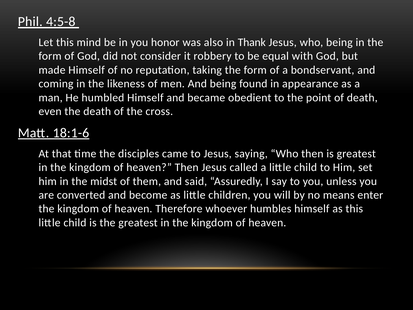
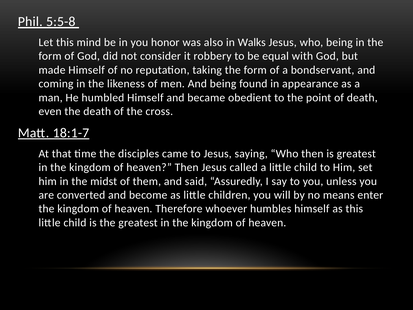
4:5-8: 4:5-8 -> 5:5-8
Thank: Thank -> Walks
18:1-6: 18:1-6 -> 18:1-7
